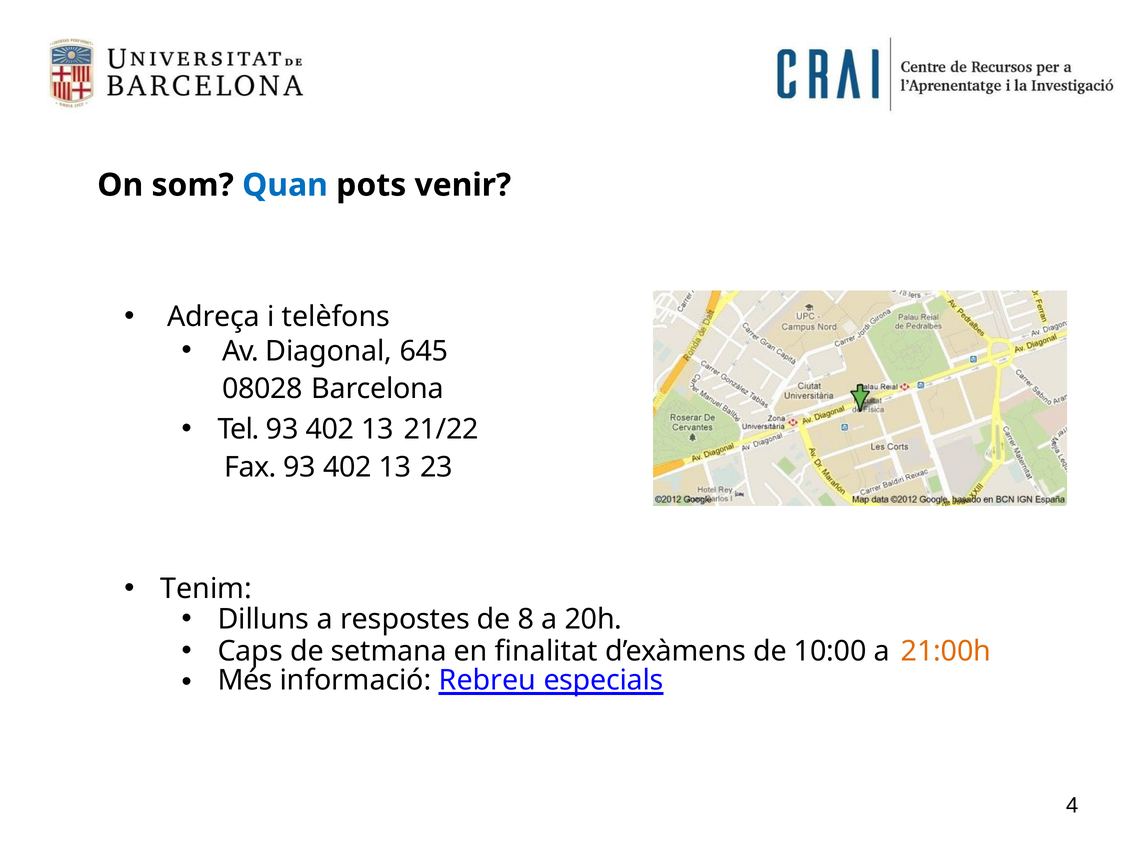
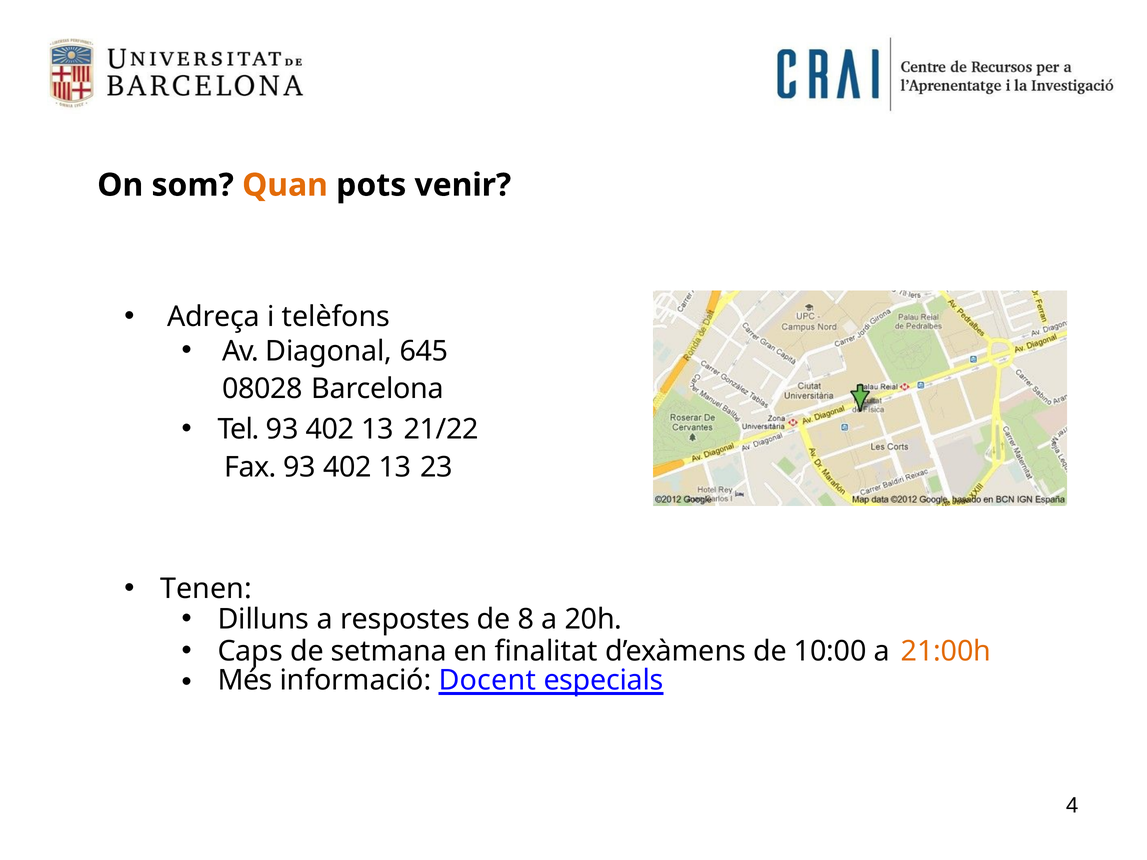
Quan colour: blue -> orange
Tenim: Tenim -> Tenen
Rebreu: Rebreu -> Docent
